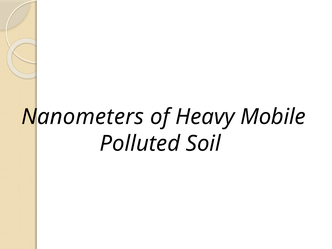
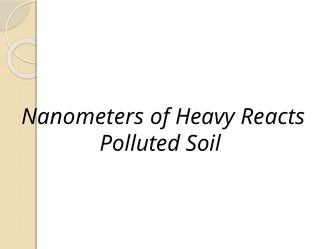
Mobile: Mobile -> Reacts
